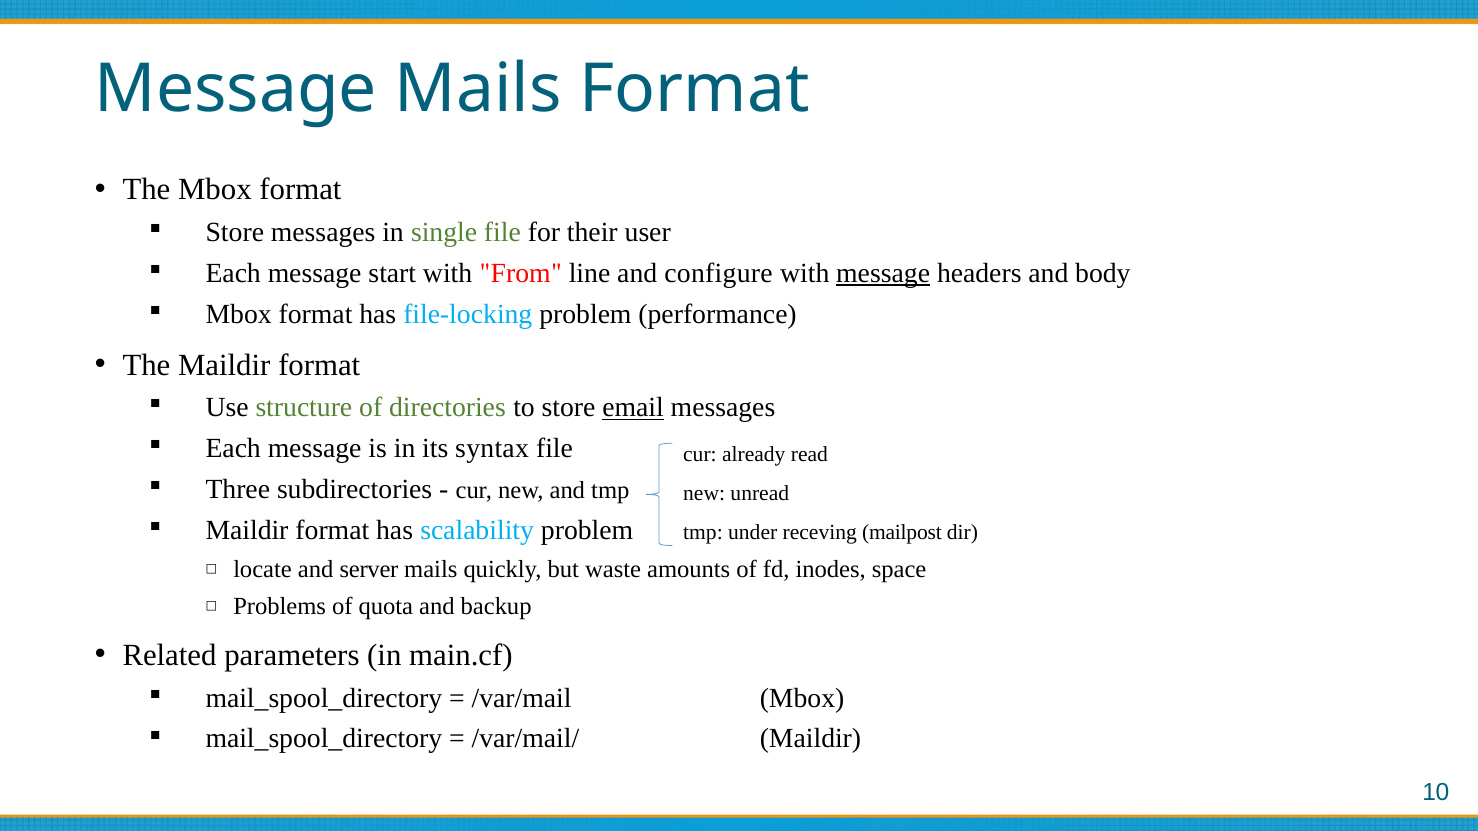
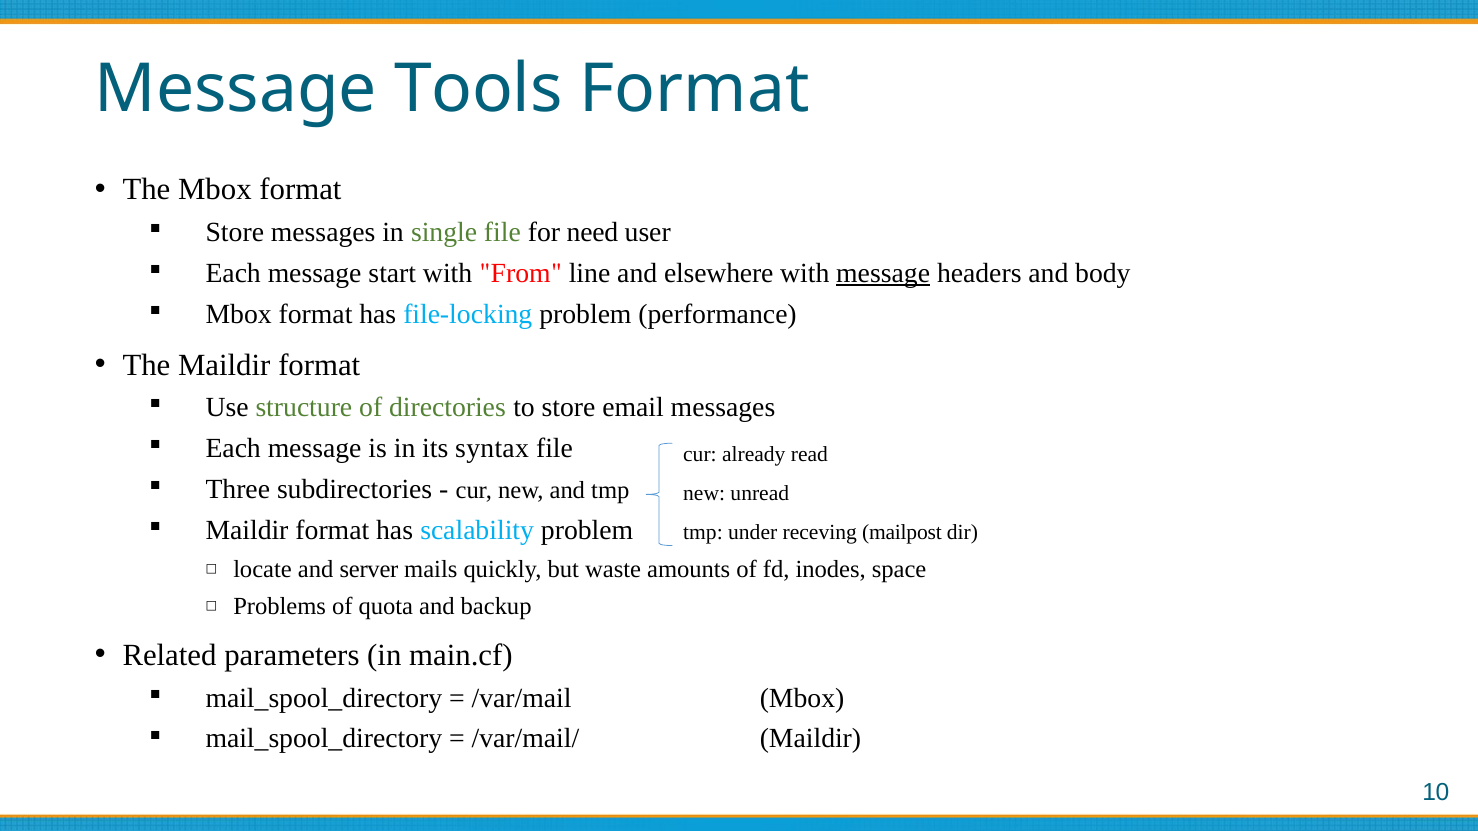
Message Mails: Mails -> Tools
their: their -> need
configure: configure -> elsewhere
email underline: present -> none
